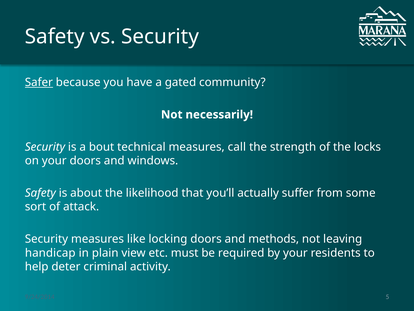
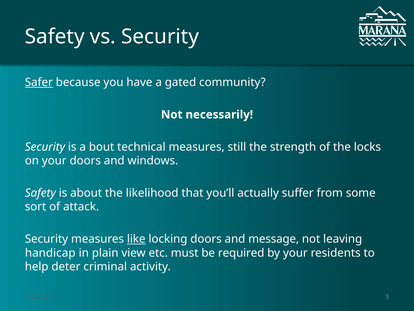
call: call -> still
like underline: none -> present
methods: methods -> message
